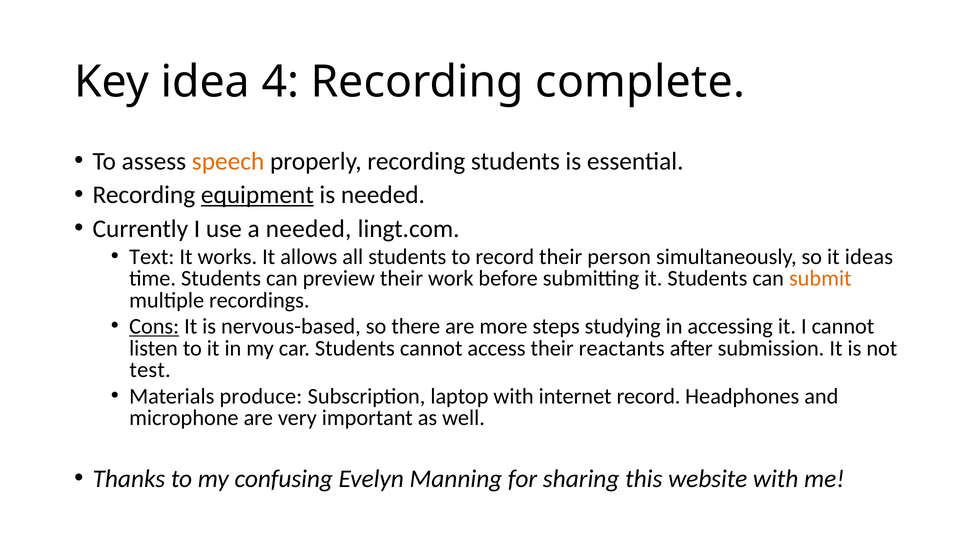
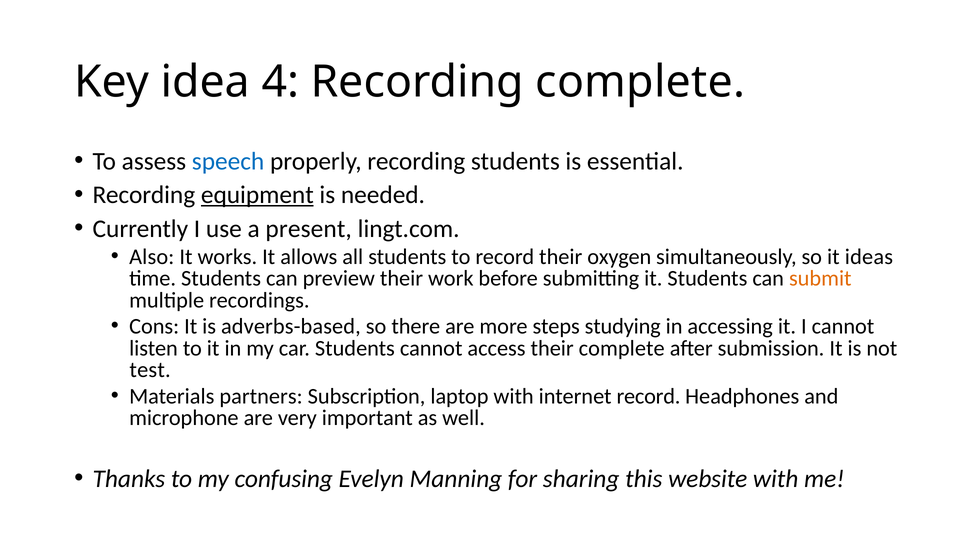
speech colour: orange -> blue
a needed: needed -> present
Text: Text -> Also
person: person -> oxygen
Cons underline: present -> none
nervous-based: nervous-based -> adverbs-based
their reactants: reactants -> complete
produce: produce -> partners
